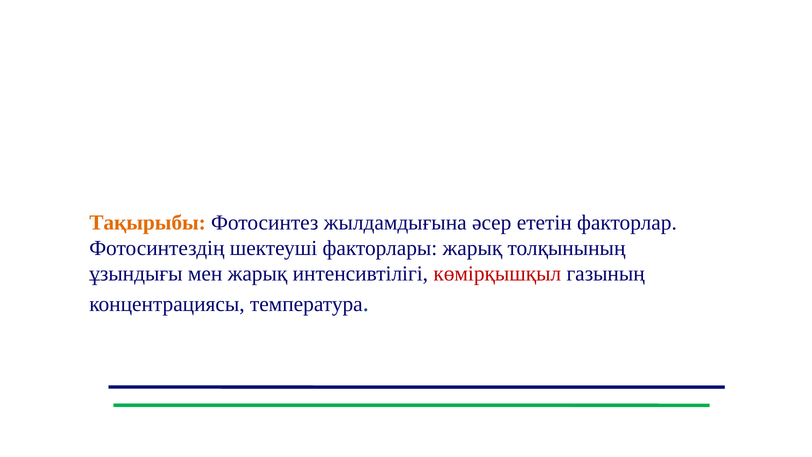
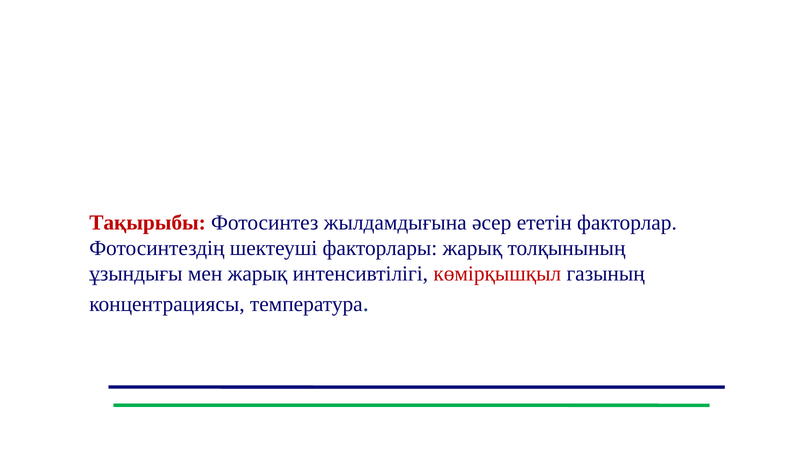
Тақырыбы colour: orange -> red
